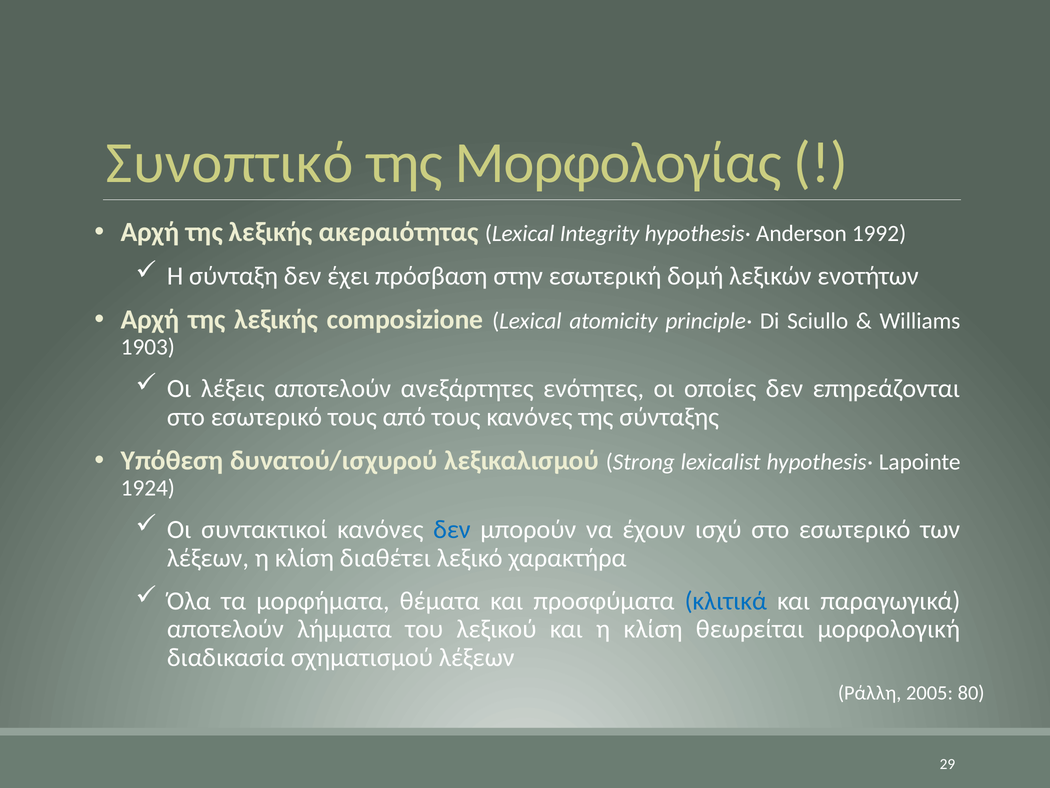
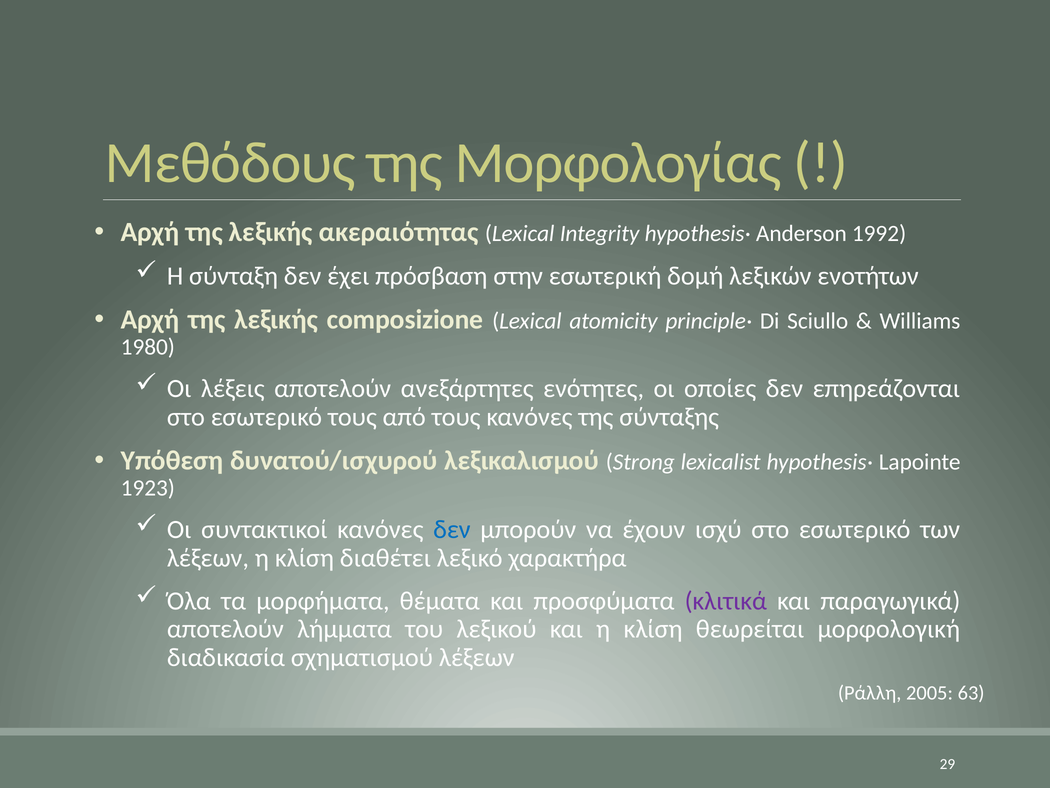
Συνοπτικό: Συνοπτικό -> Μεθόδους
1903: 1903 -> 1980
1924: 1924 -> 1923
κλιτικά colour: blue -> purple
80: 80 -> 63
